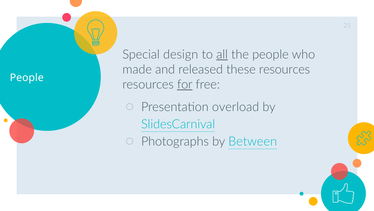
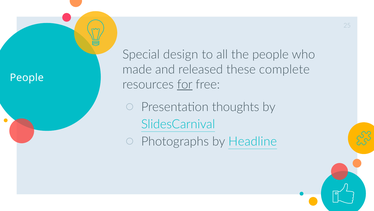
all underline: present -> none
these resources: resources -> complete
overload: overload -> thoughts
Between: Between -> Headline
